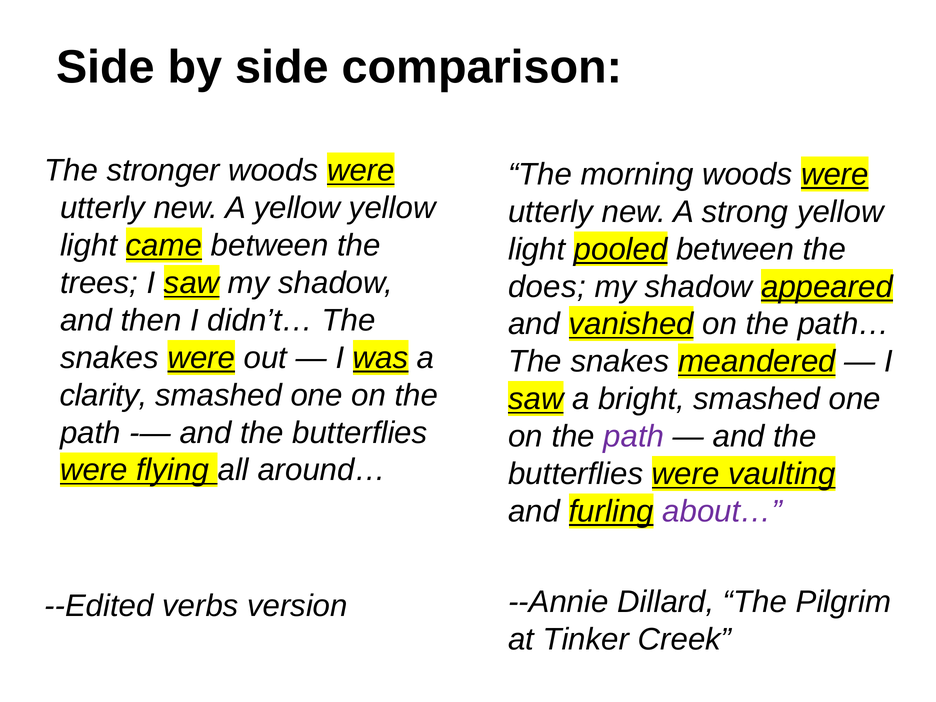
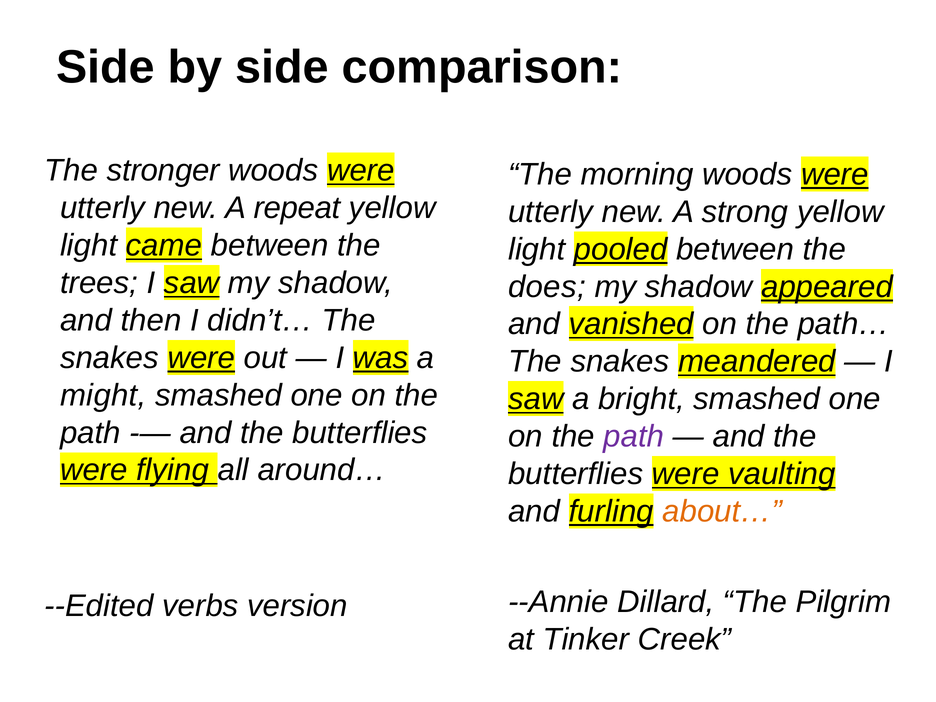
A yellow: yellow -> repeat
clarity: clarity -> might
about… colour: purple -> orange
